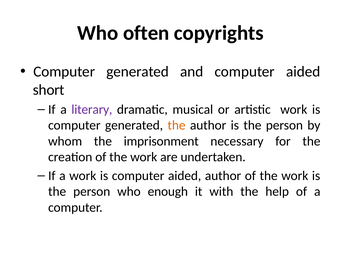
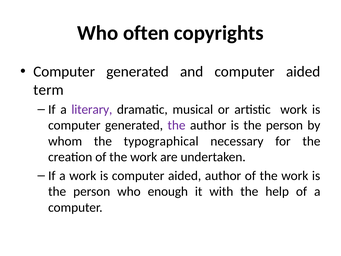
short: short -> term
the at (177, 125) colour: orange -> purple
imprisonment: imprisonment -> typographical
